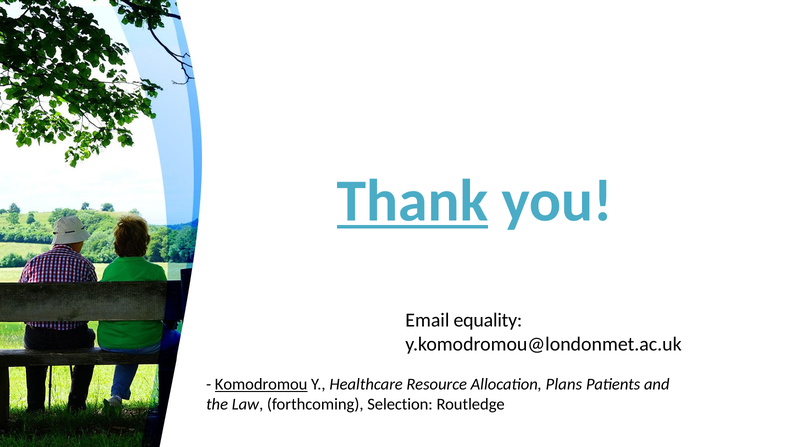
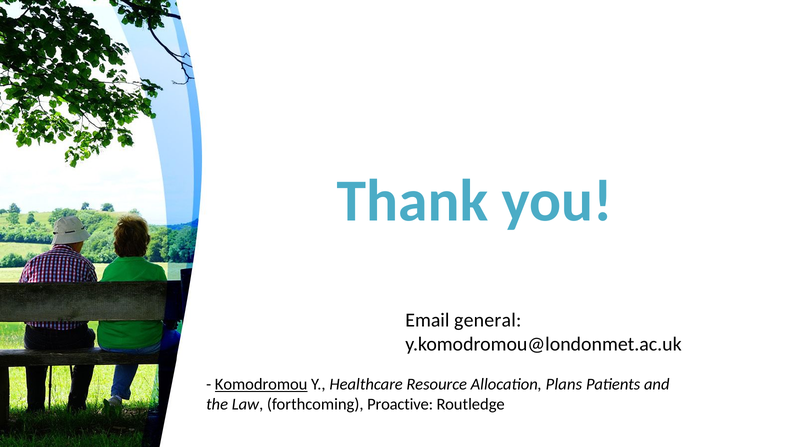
Thank underline: present -> none
equality: equality -> general
Selection: Selection -> Proactive
